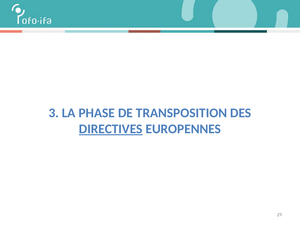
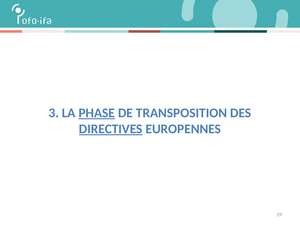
PHASE underline: none -> present
